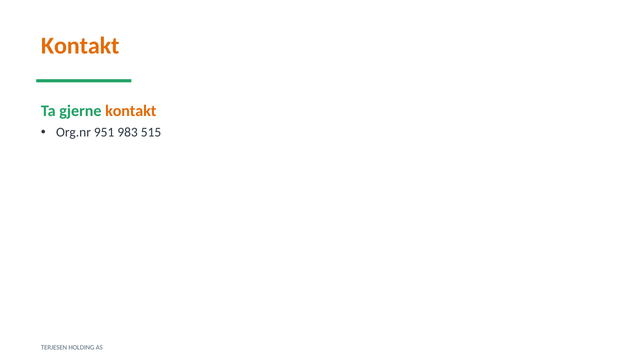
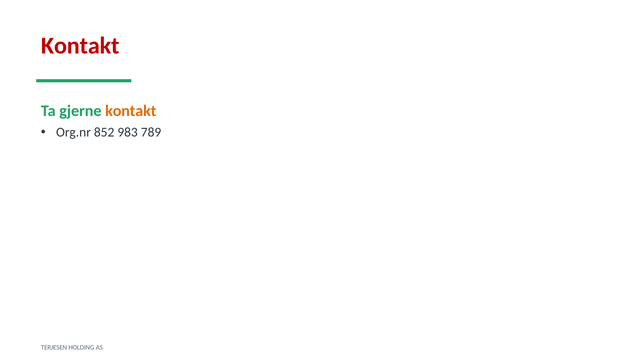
Kontakt at (80, 46) colour: orange -> red
951: 951 -> 852
515: 515 -> 789
